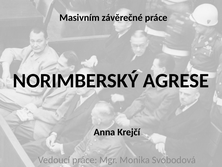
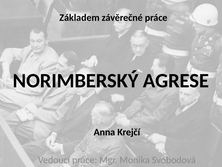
Masivním: Masivním -> Základem
